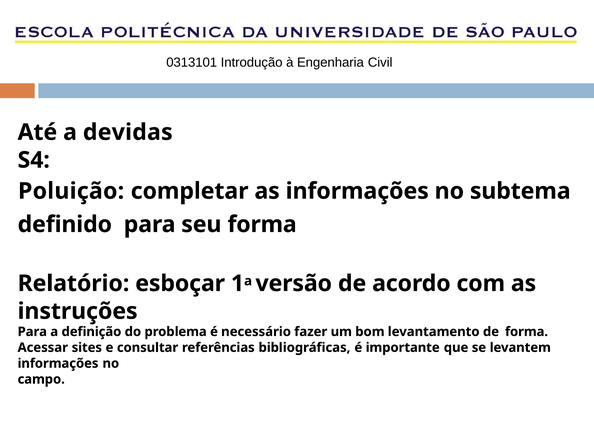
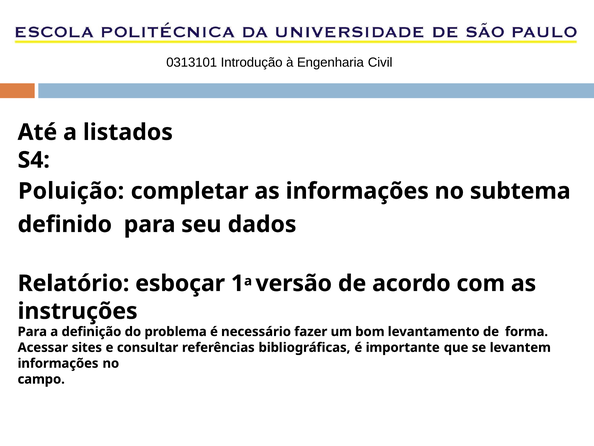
devidas: devidas -> listados
seu forma: forma -> dados
